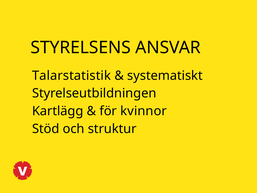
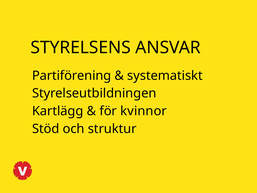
Talarstatistik: Talarstatistik -> Partiförening
